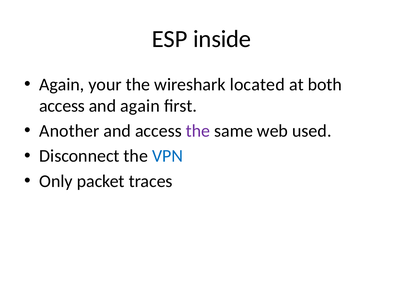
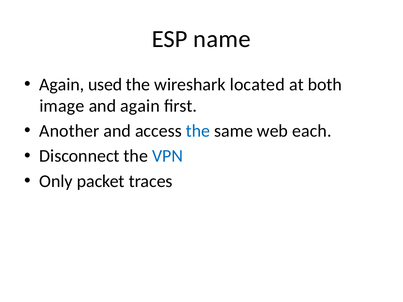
inside: inside -> name
your: your -> used
access at (62, 106): access -> image
the at (198, 131) colour: purple -> blue
used: used -> each
